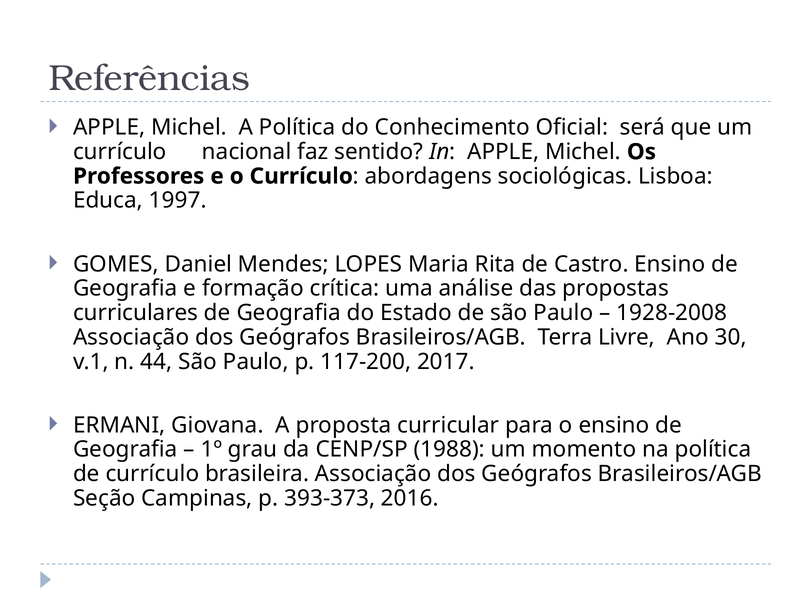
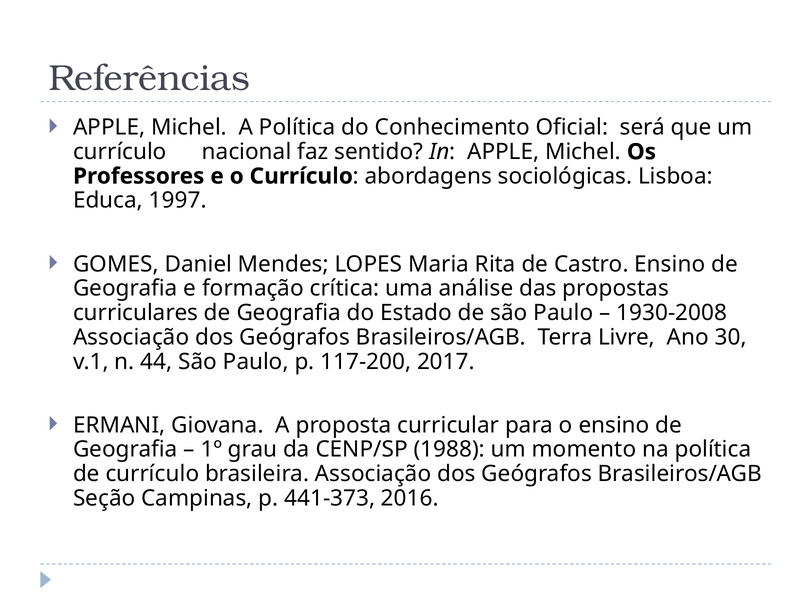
1928-2008: 1928-2008 -> 1930-2008
393-373: 393-373 -> 441-373
